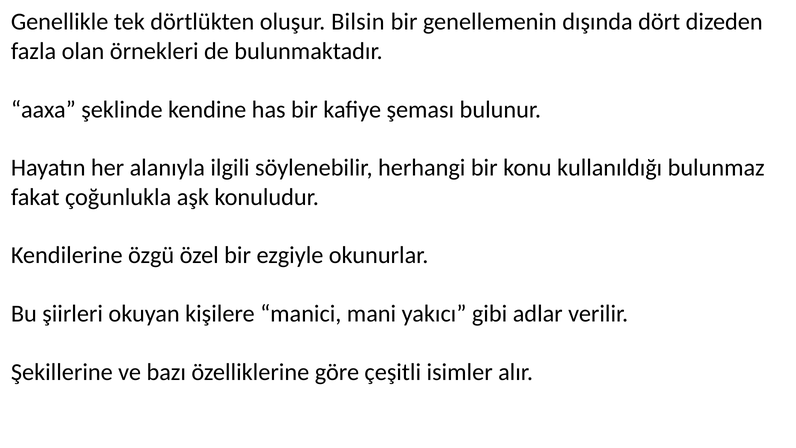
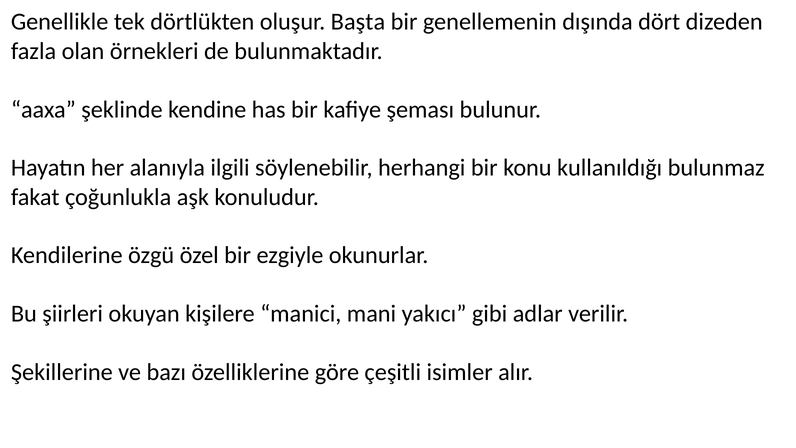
Bilsin: Bilsin -> Başta
